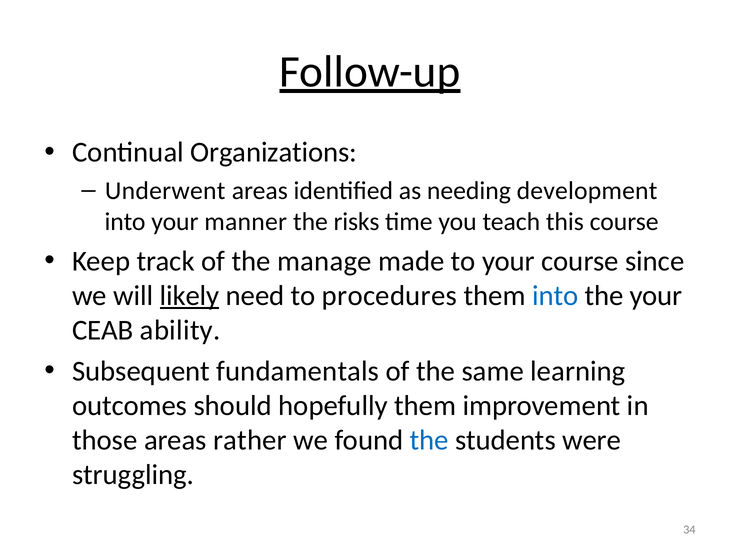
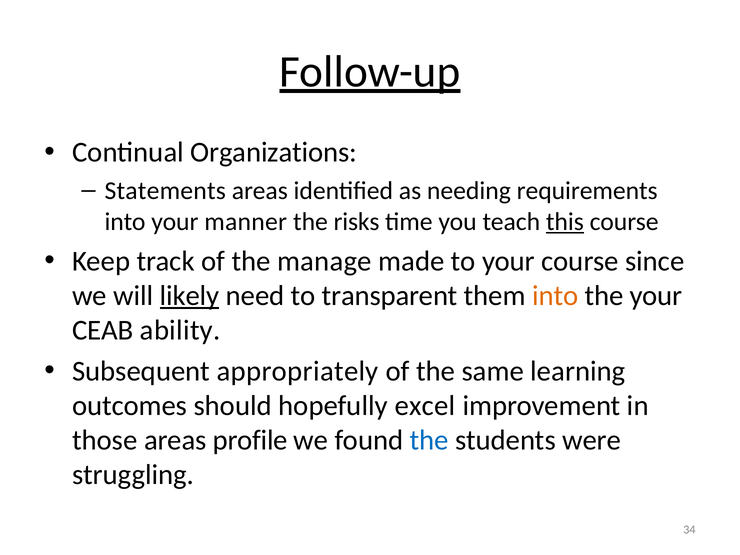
Underwent: Underwent -> Statements
development: development -> requirements
this underline: none -> present
procedures: procedures -> transparent
into at (555, 296) colour: blue -> orange
fundamentals: fundamentals -> appropriately
hopefully them: them -> excel
rather: rather -> profile
